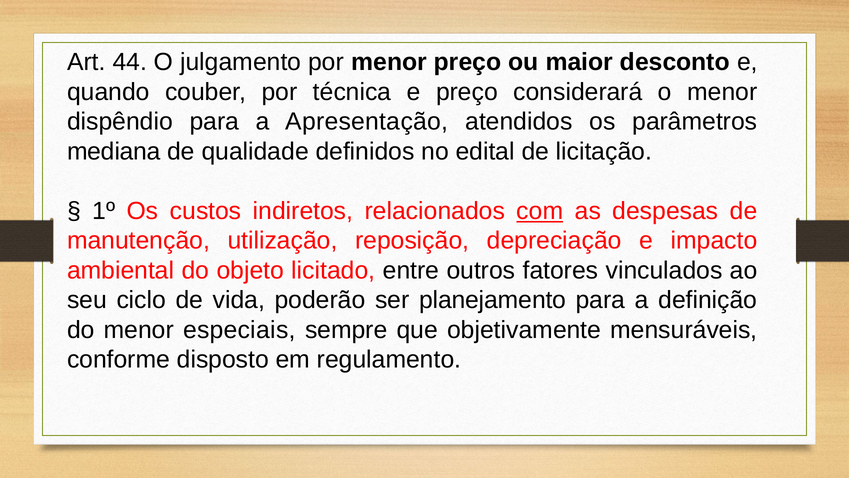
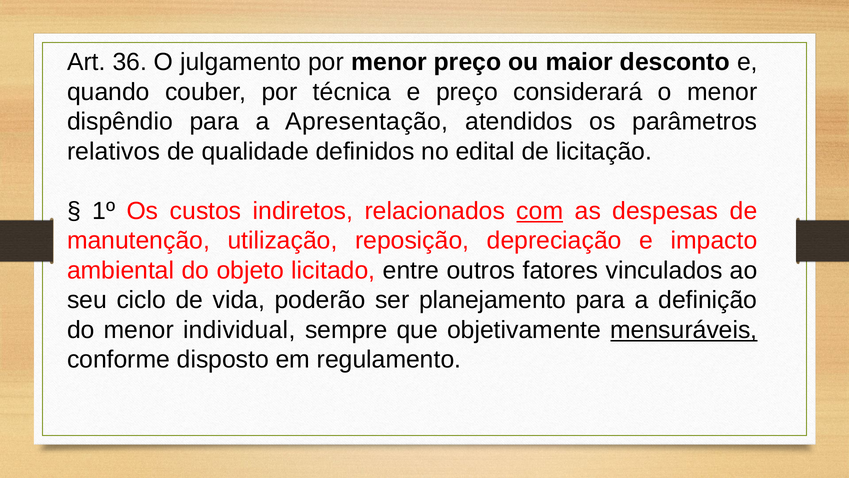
44: 44 -> 36
mediana: mediana -> relativos
especiais: especiais -> individual
mensuráveis underline: none -> present
